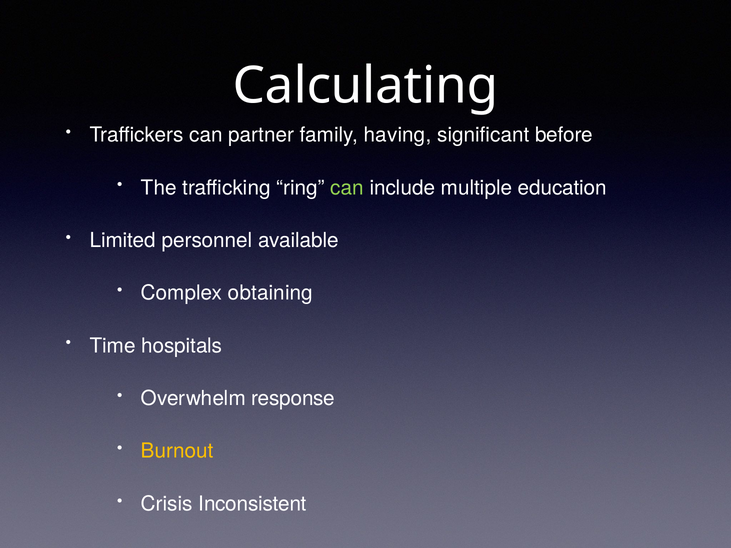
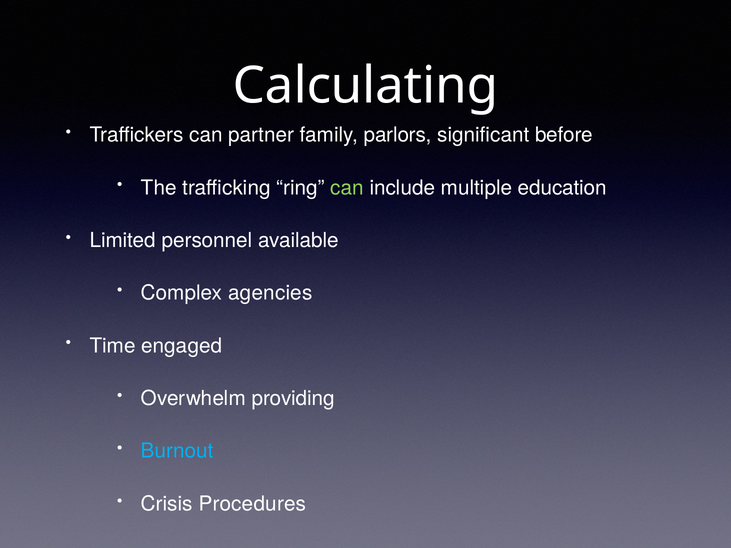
having: having -> parlors
obtaining: obtaining -> agencies
hospitals: hospitals -> engaged
response: response -> providing
Burnout colour: yellow -> light blue
Inconsistent: Inconsistent -> Procedures
